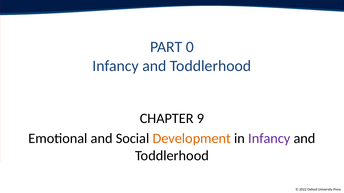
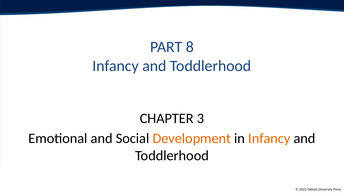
0: 0 -> 8
9: 9 -> 3
Infancy at (269, 139) colour: purple -> orange
